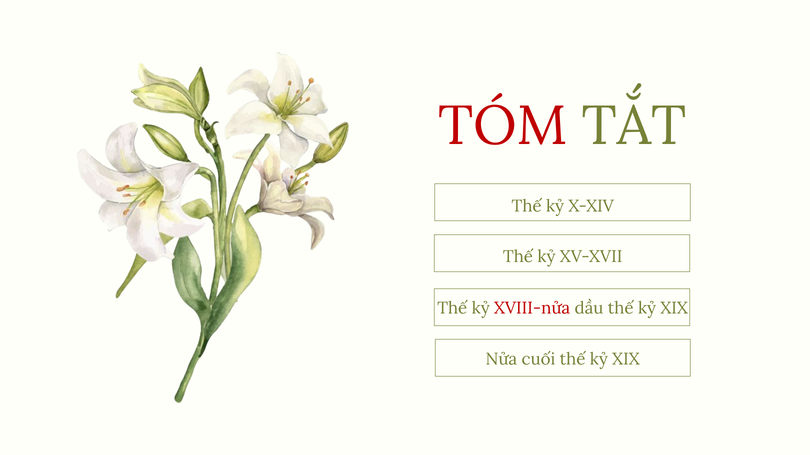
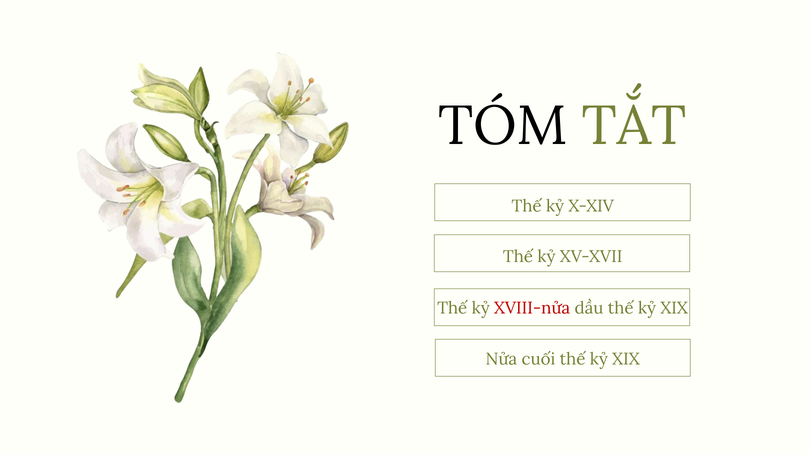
TÓM colour: red -> black
